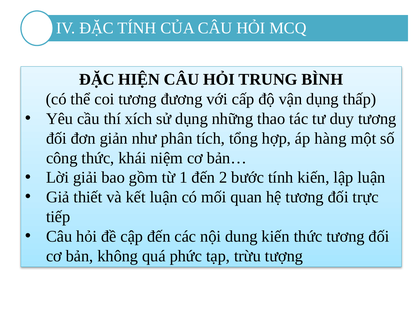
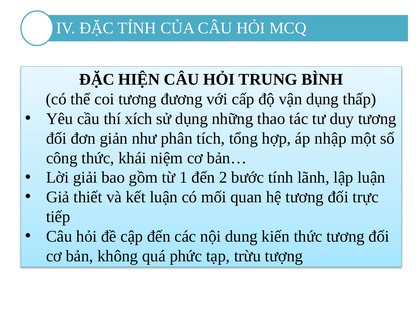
hàng: hàng -> nhập
tính kiến: kiến -> lãnh
